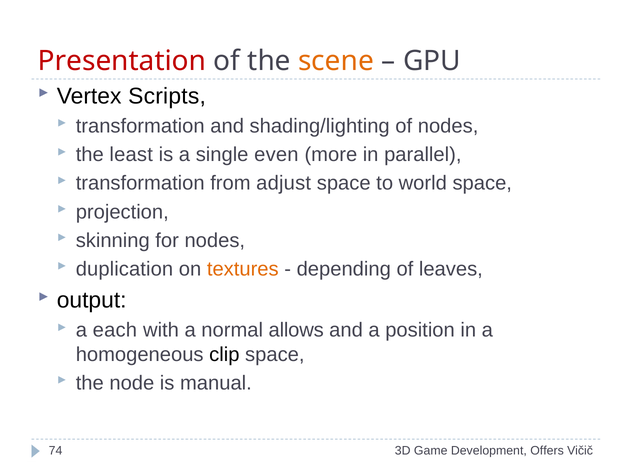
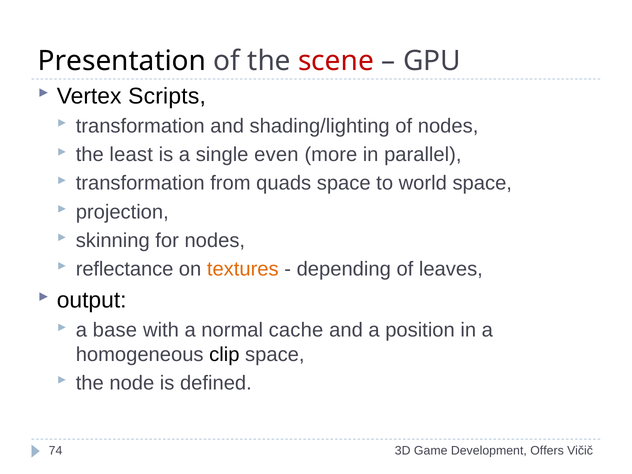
Presentation colour: red -> black
scene colour: orange -> red
adjust: adjust -> quads
duplication: duplication -> reflectance
each: each -> base
allows: allows -> cache
manual: manual -> defined
